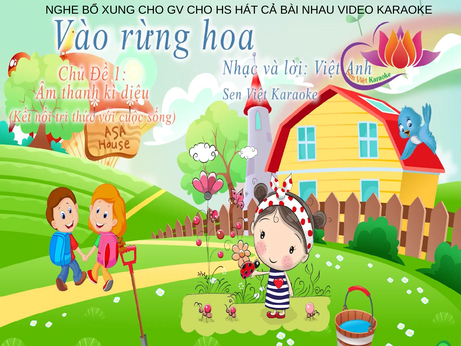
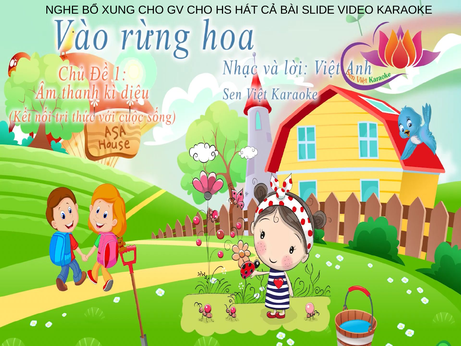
NHAU: NHAU -> SLIDE
